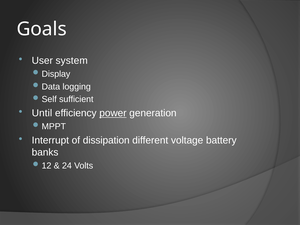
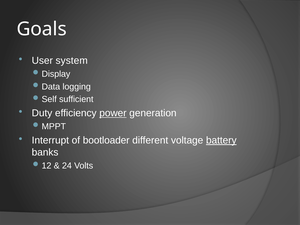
Until: Until -> Duty
dissipation: dissipation -> bootloader
battery underline: none -> present
